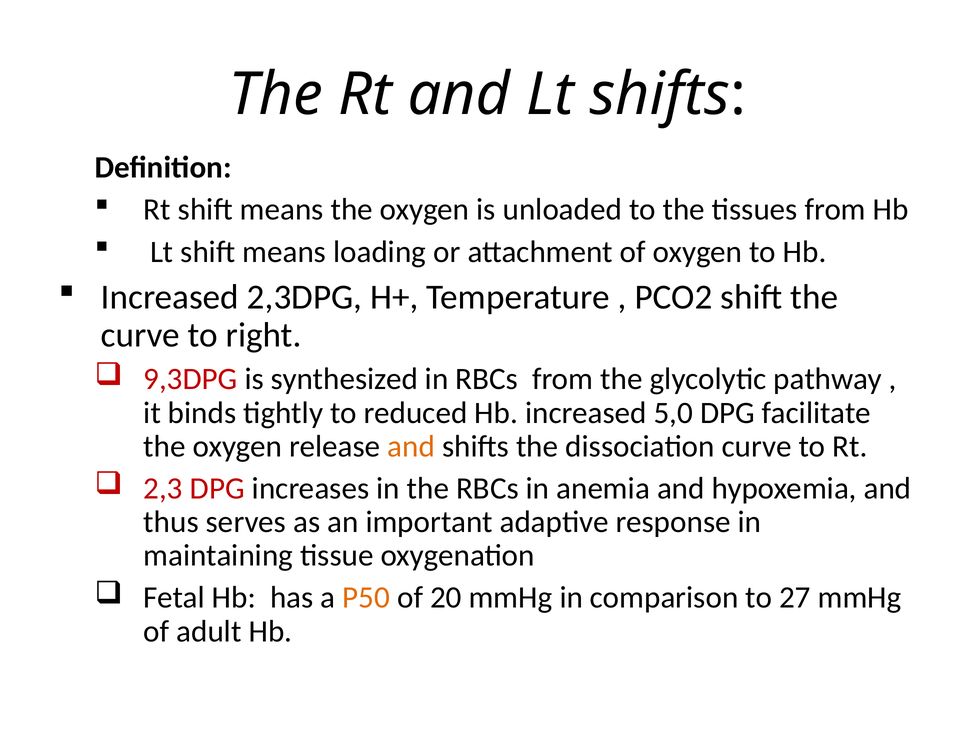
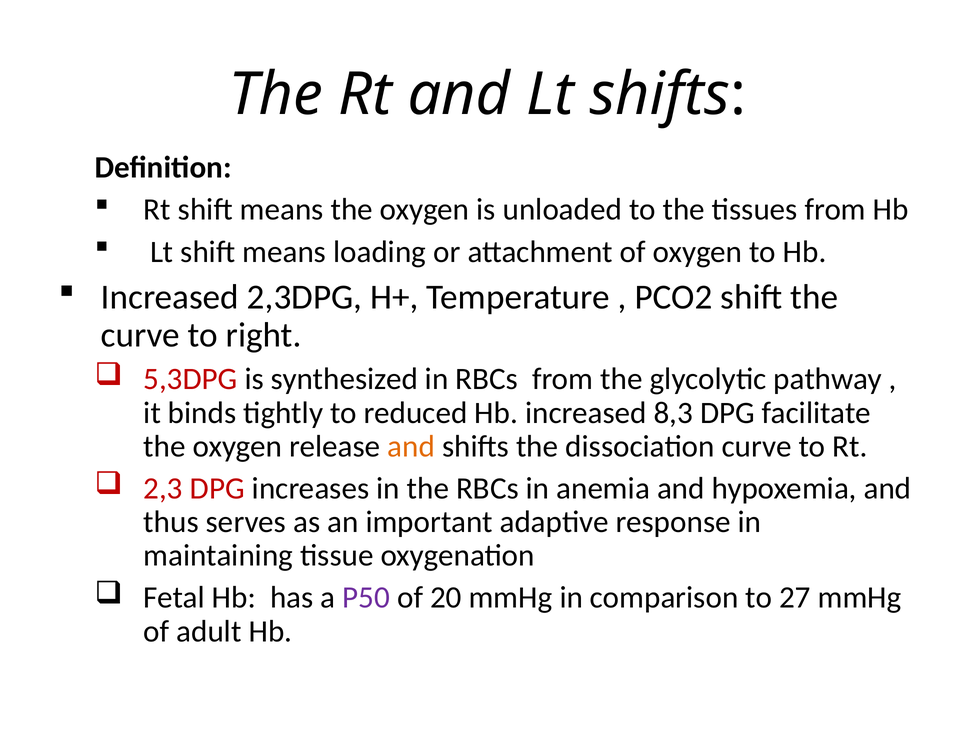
9,3DPG: 9,3DPG -> 5,3DPG
5,0: 5,0 -> 8,3
P50 colour: orange -> purple
